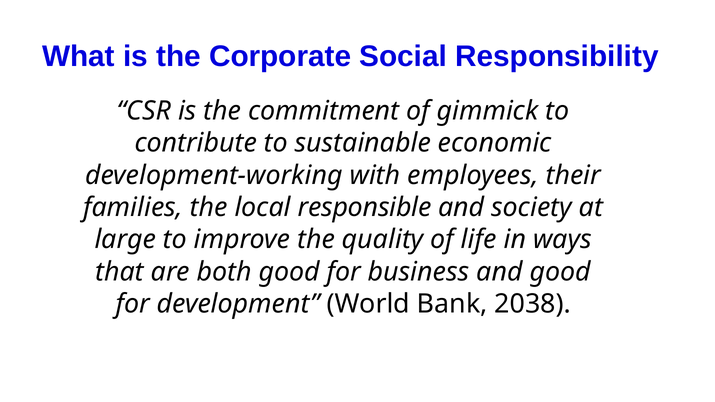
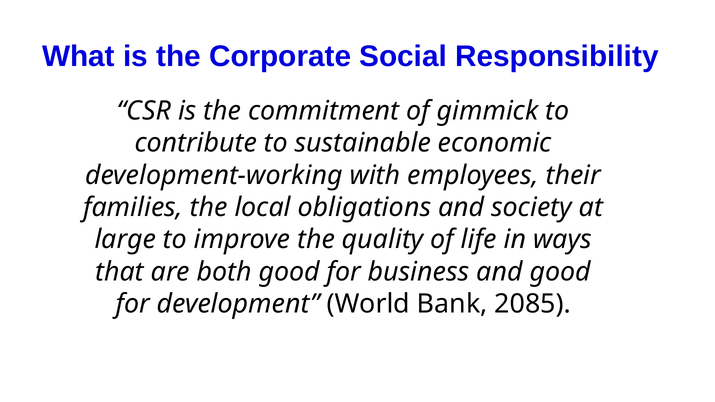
responsible: responsible -> obligations
2038: 2038 -> 2085
